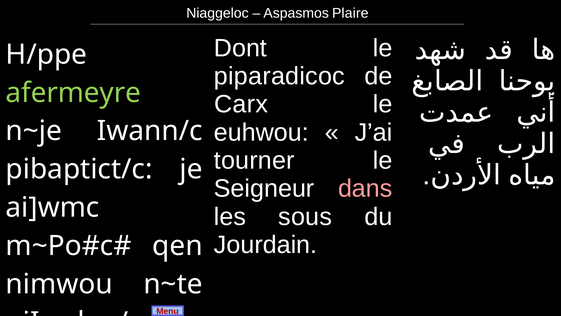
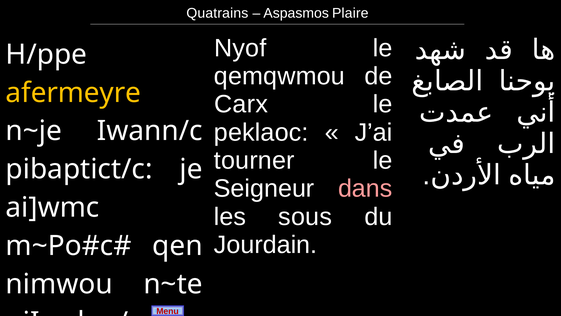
Niaggeloc: Niaggeloc -> Quatrains
Dont: Dont -> Nyof
piparadicoc: piparadicoc -> qemqwmou
afermeyre colour: light green -> yellow
euhwou: euhwou -> peklaoc
